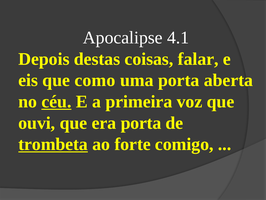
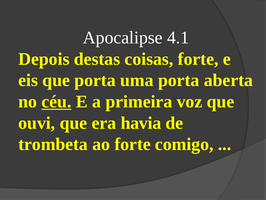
coisas falar: falar -> forte
que como: como -> porta
era porta: porta -> havia
trombeta underline: present -> none
